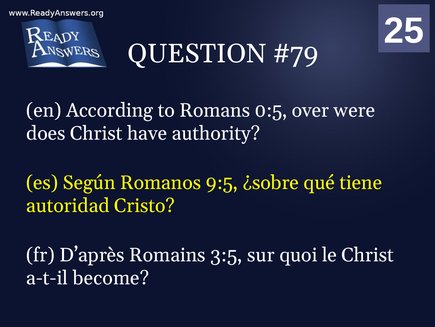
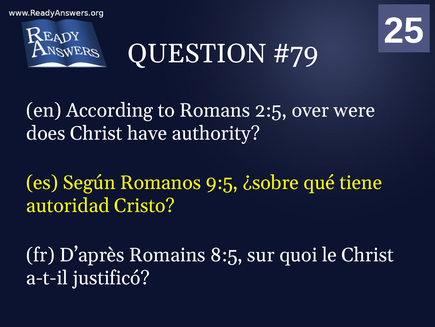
0:5: 0:5 -> 2:5
3:5: 3:5 -> 8:5
become: become -> justificó
